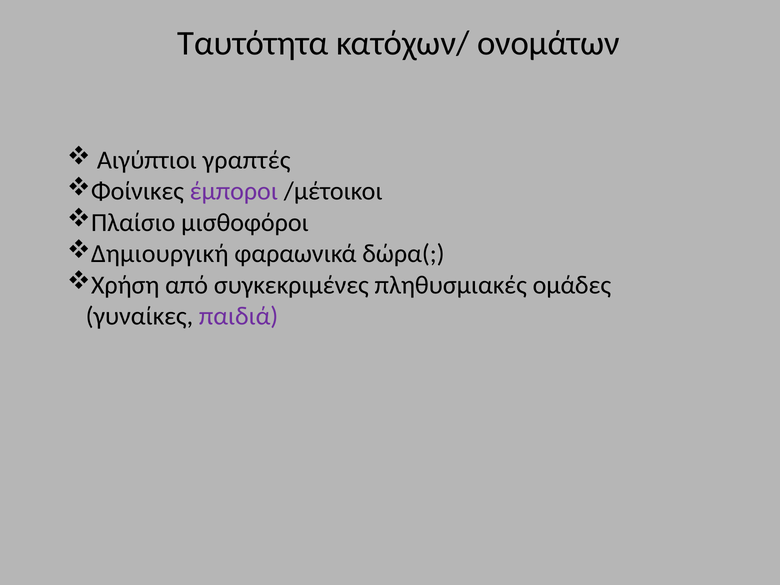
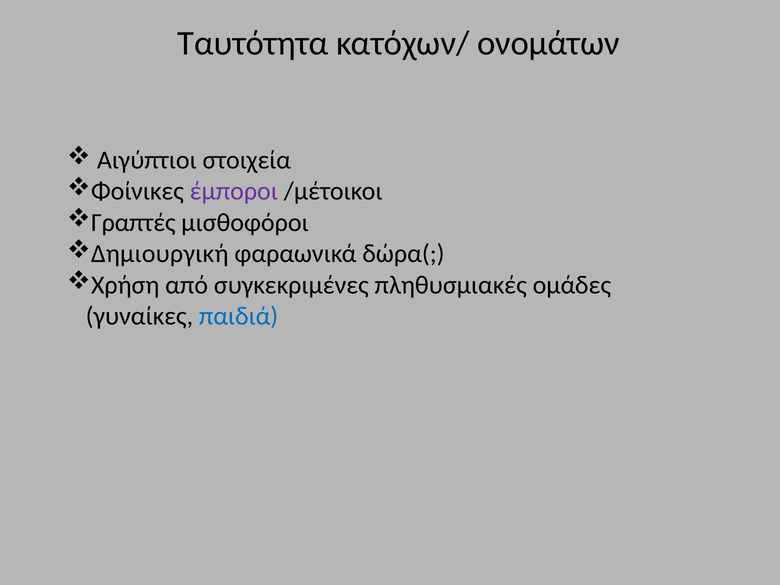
γραπτές: γραπτές -> στοιχεία
Πλαίσιο: Πλαίσιο -> Γραπτές
παιδιά colour: purple -> blue
